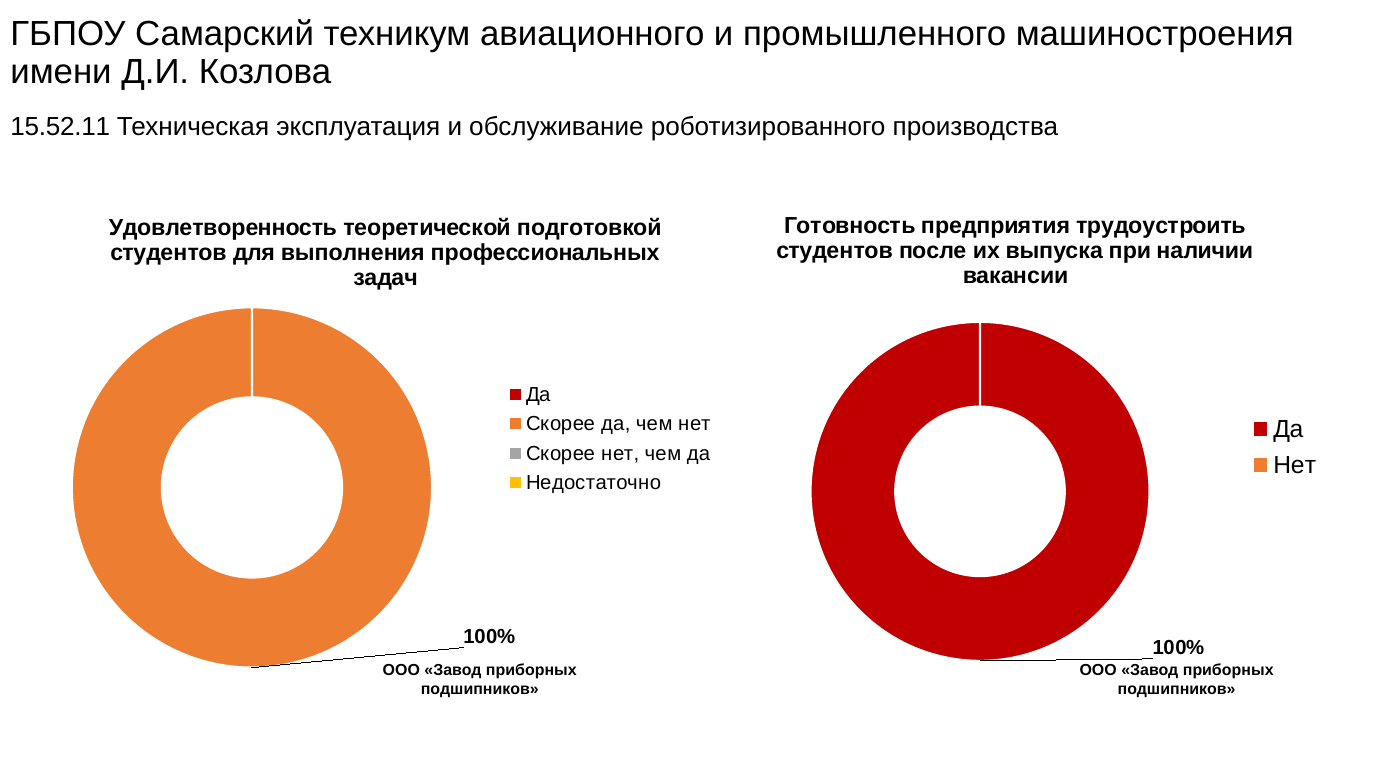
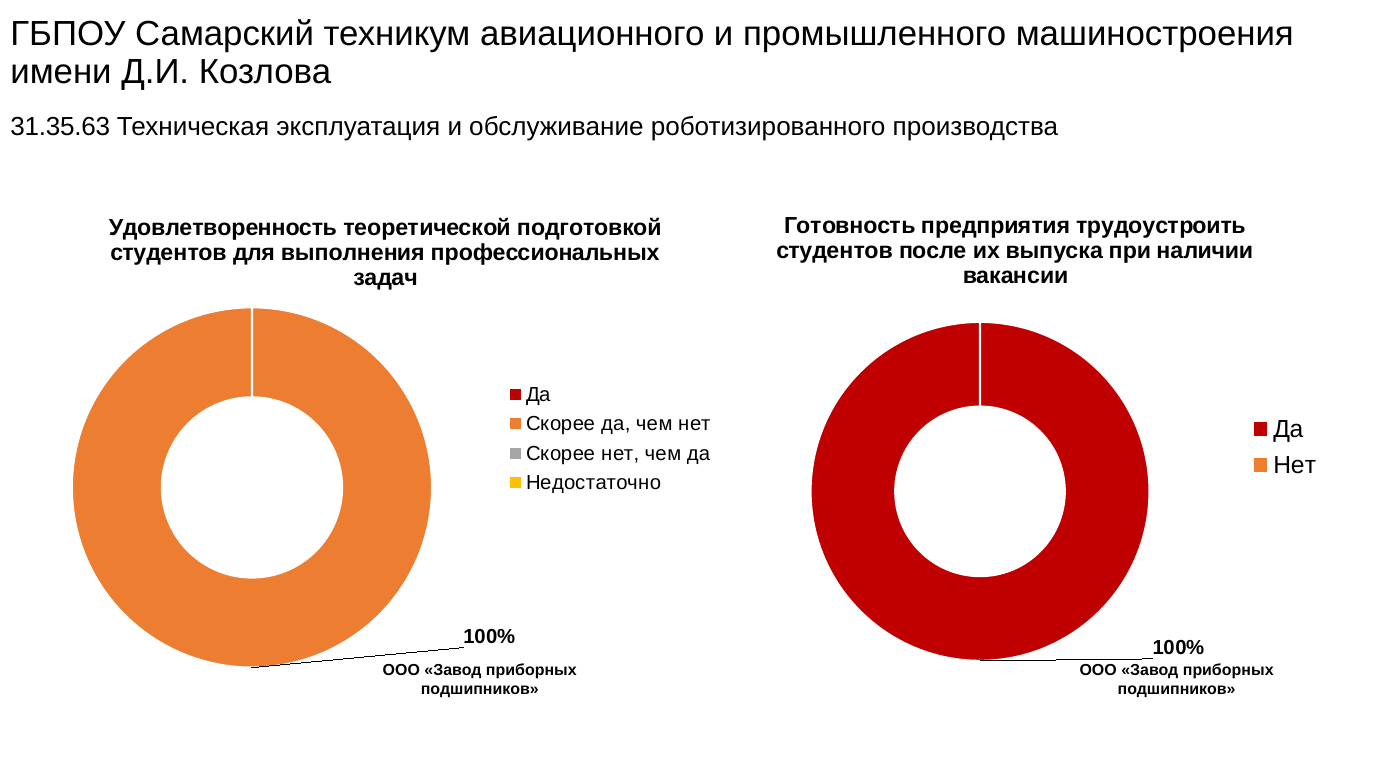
15.52.11: 15.52.11 -> 31.35.63
